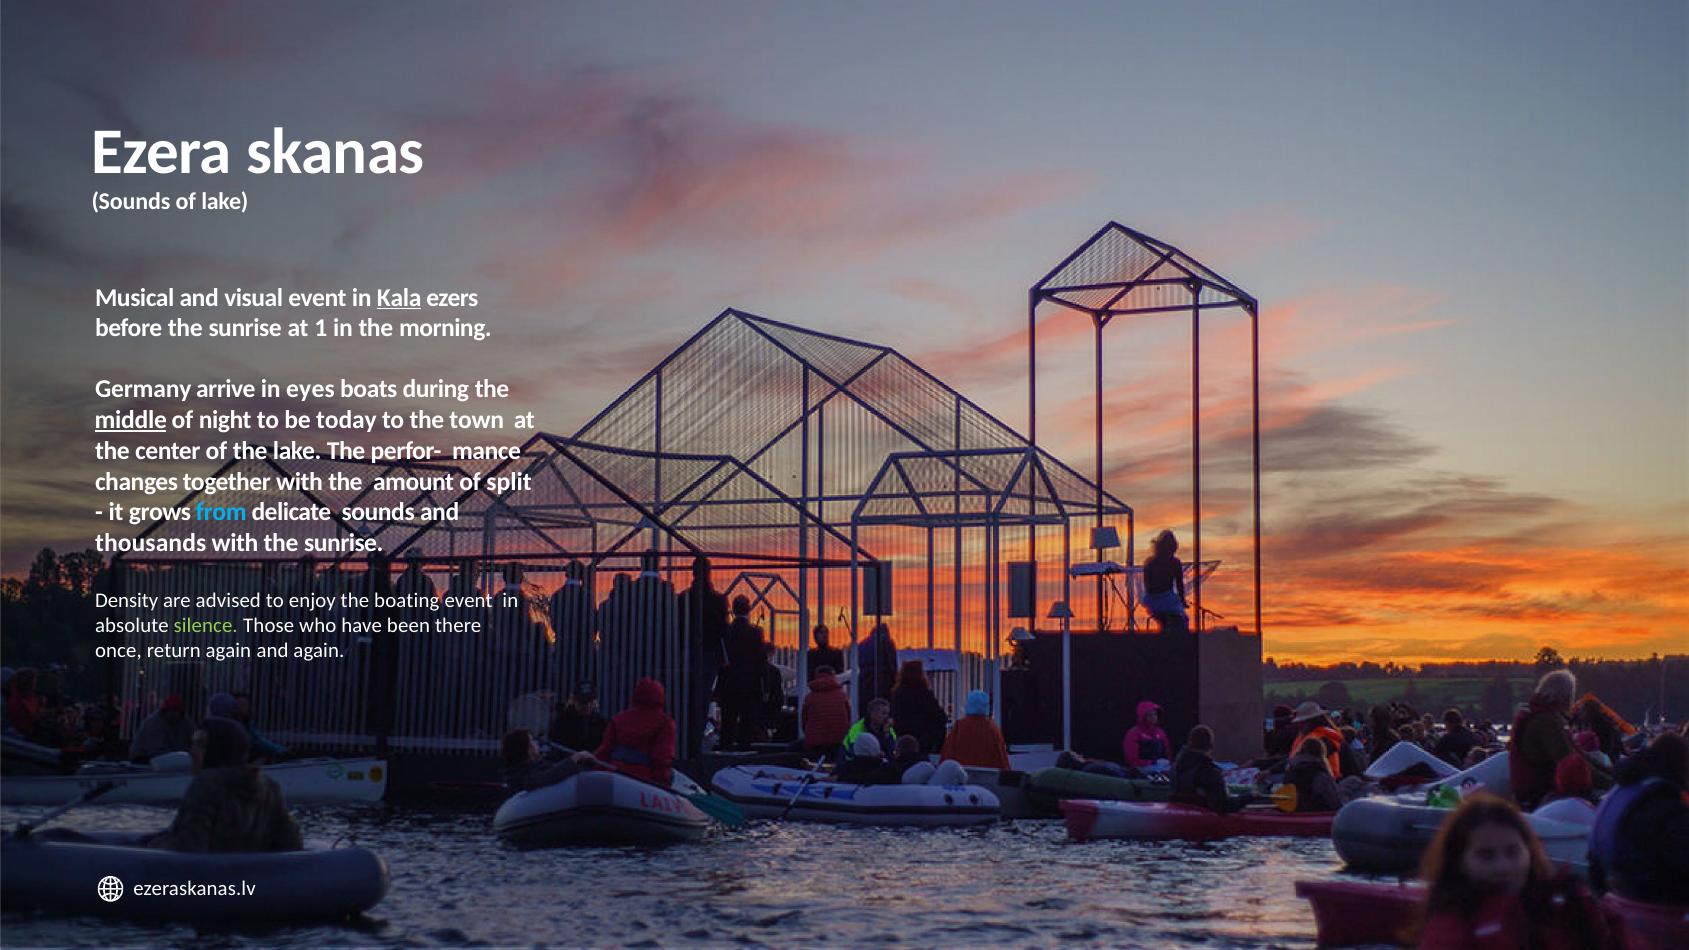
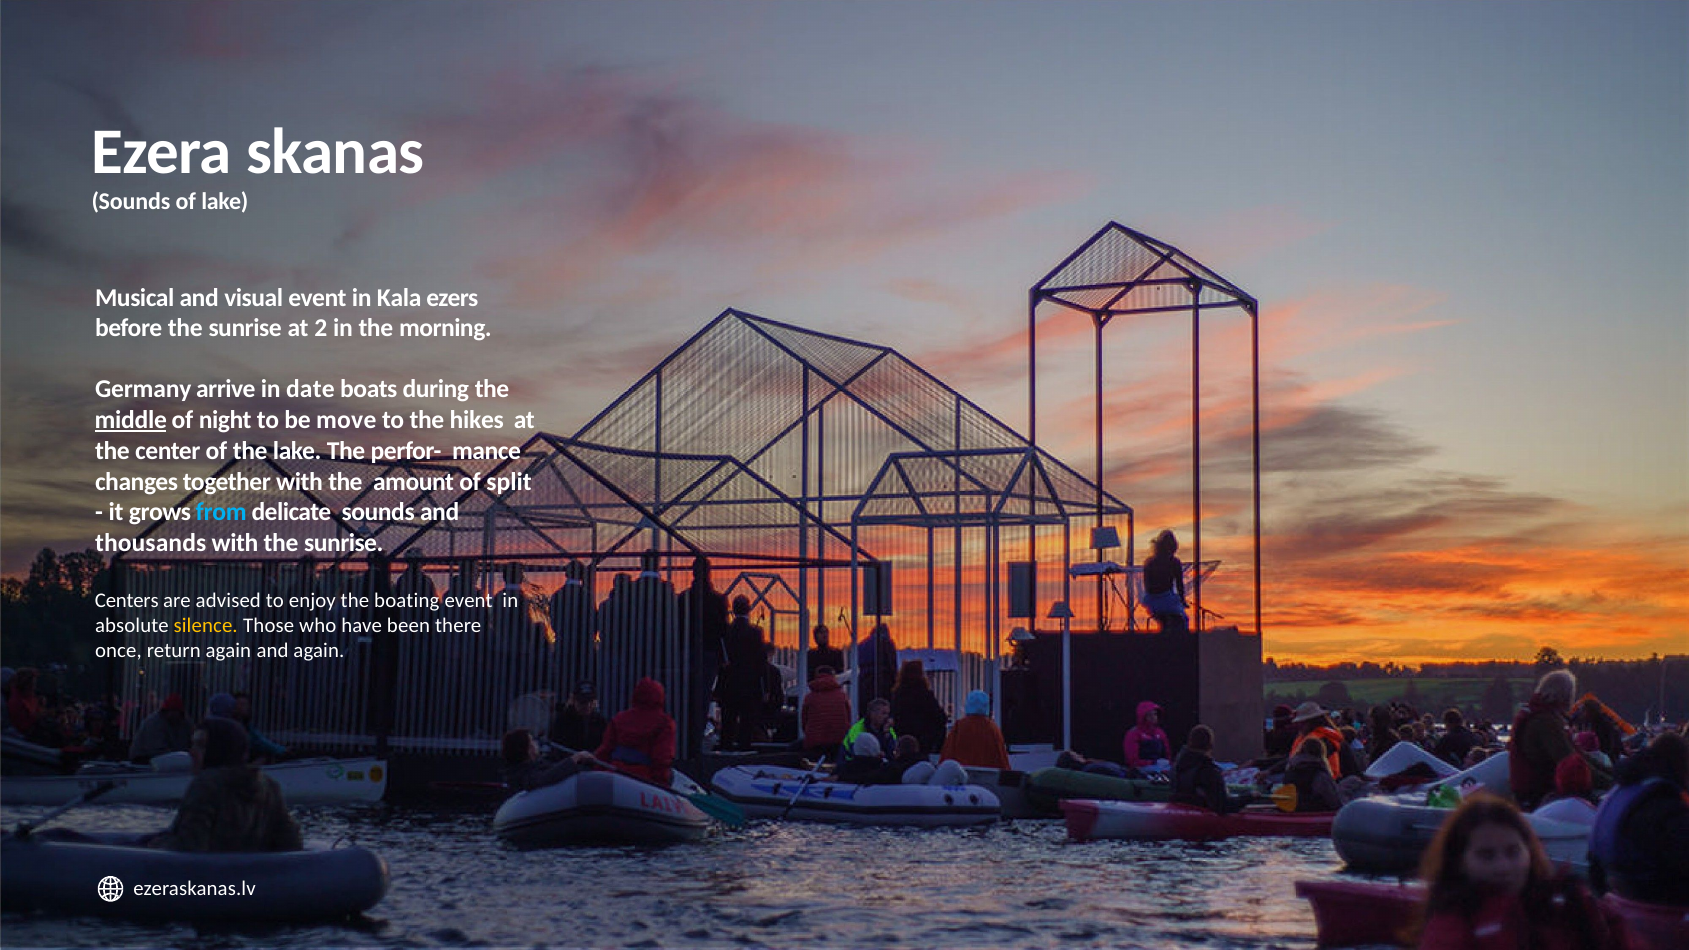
Kala underline: present -> none
1: 1 -> 2
eyes: eyes -> date
today: today -> move
town: town -> hikes
Density: Density -> Centers
silence colour: light green -> yellow
